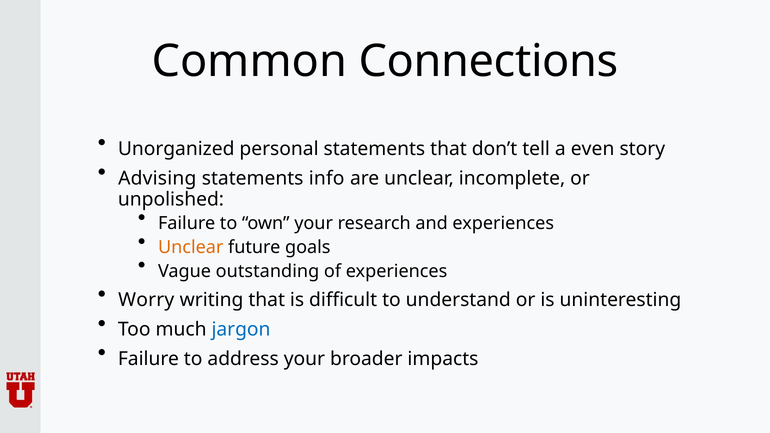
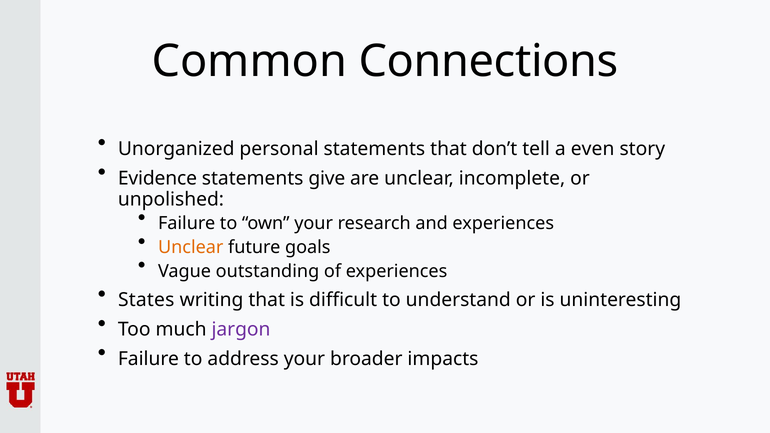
Advising: Advising -> Evidence
info: info -> give
Worry: Worry -> States
jargon colour: blue -> purple
